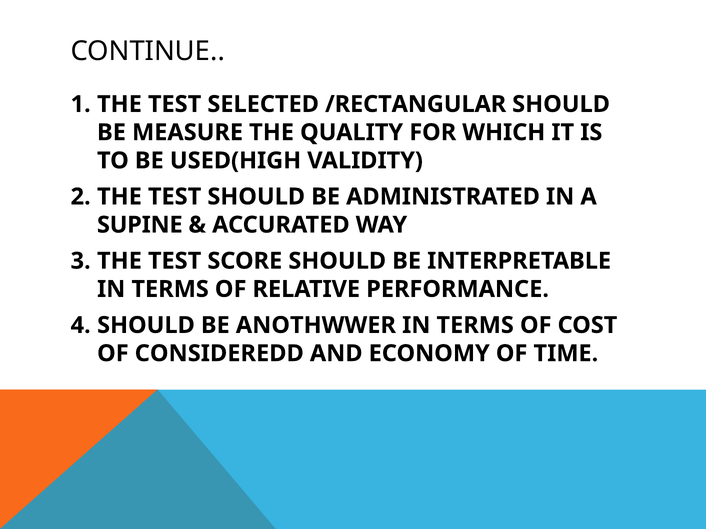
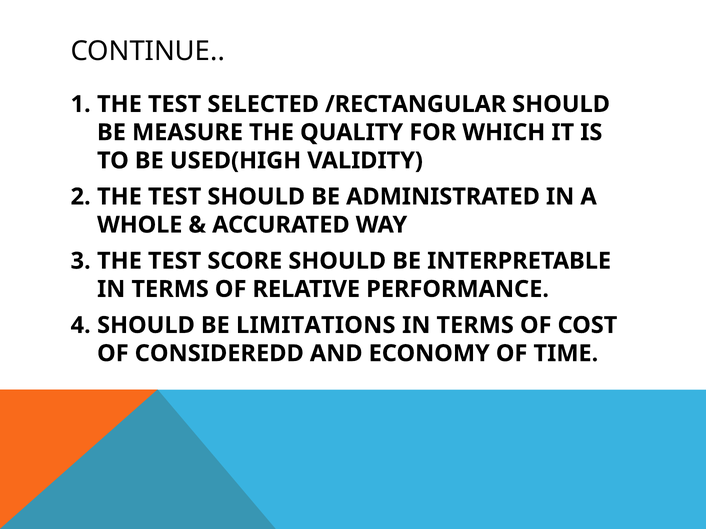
SUPINE: SUPINE -> WHOLE
ANOTHWWER: ANOTHWWER -> LIMITATIONS
